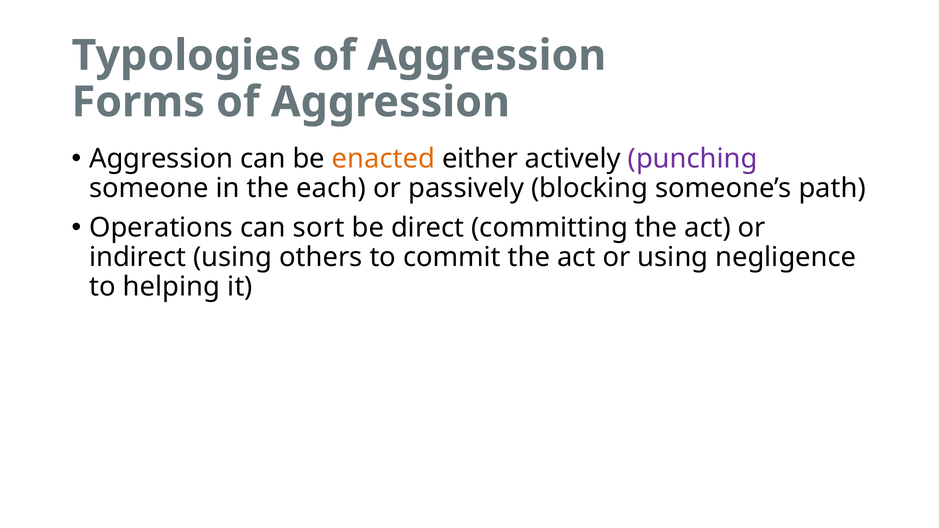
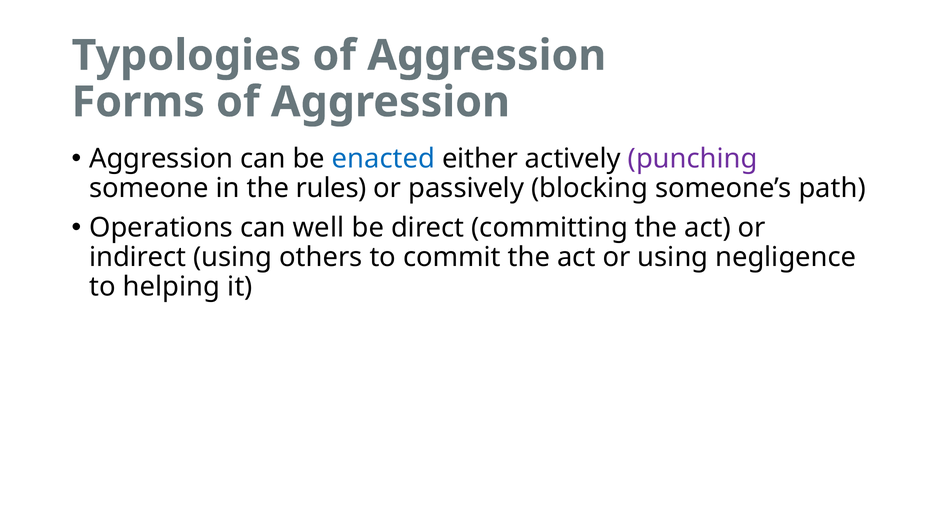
enacted colour: orange -> blue
each: each -> rules
sort: sort -> well
